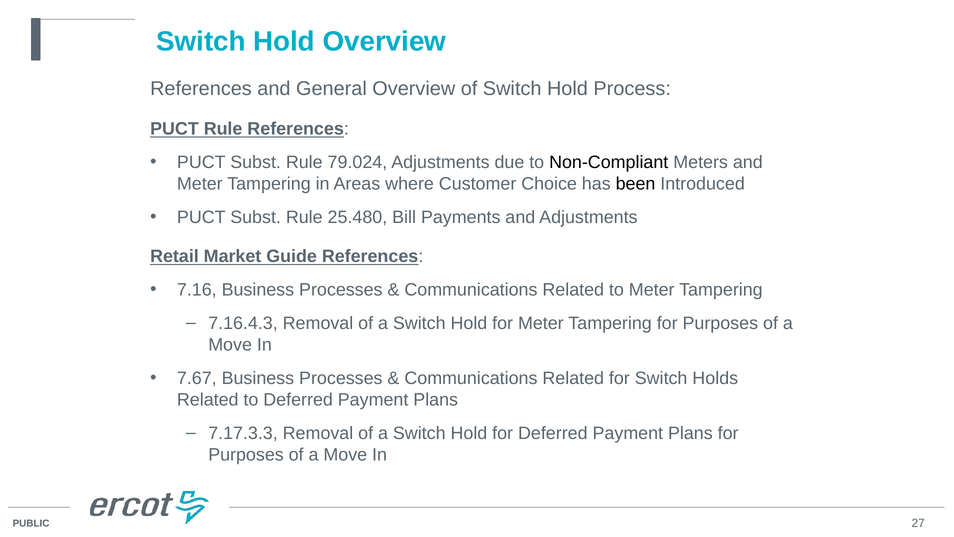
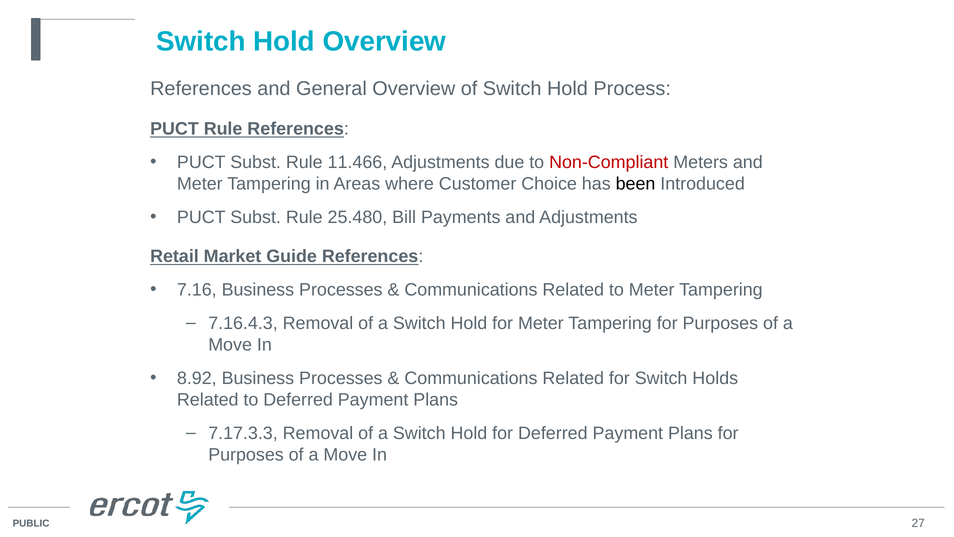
79.024: 79.024 -> 11.466
Non-Compliant colour: black -> red
7.67: 7.67 -> 8.92
